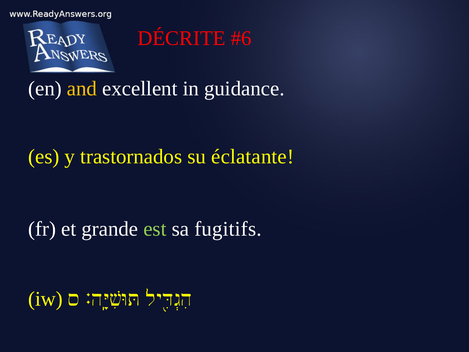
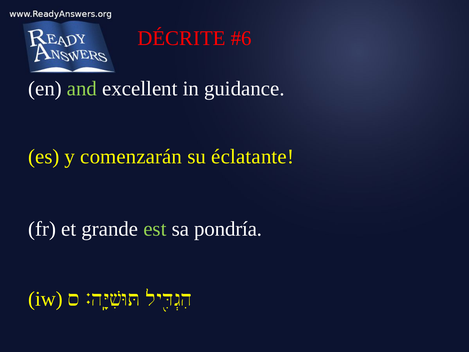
and colour: yellow -> light green
trastornados: trastornados -> comenzarán
fugitifs: fugitifs -> pondría
